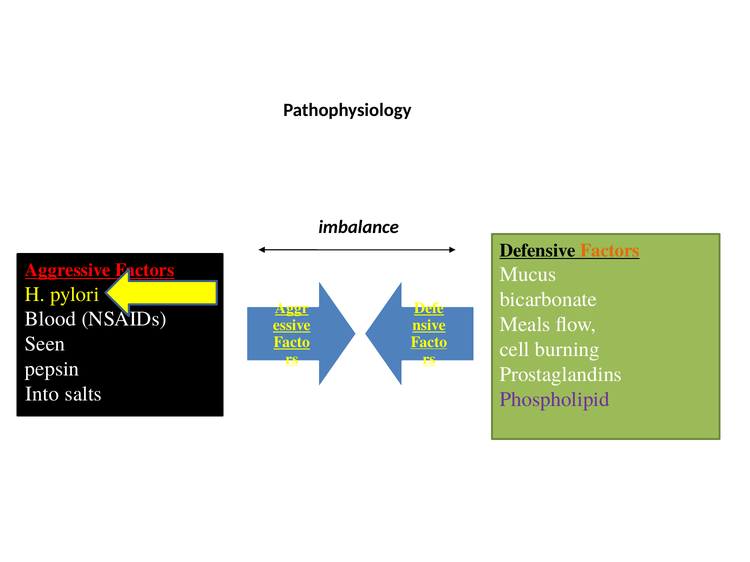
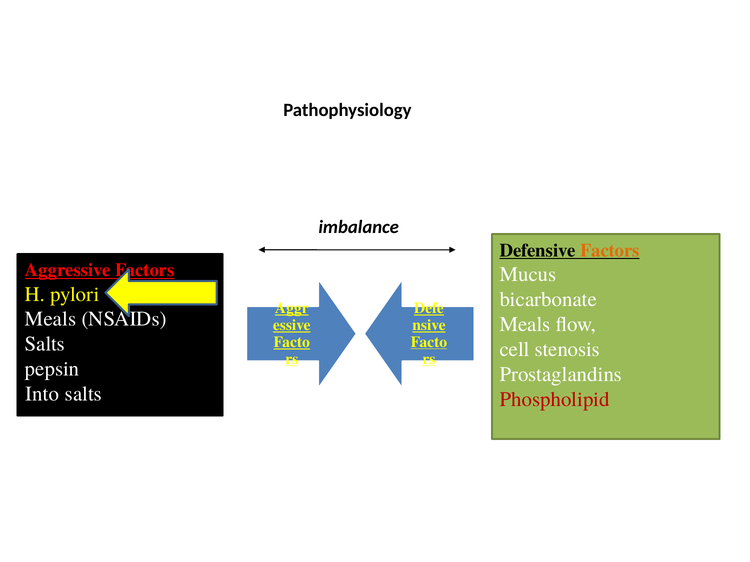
Blood at (51, 319): Blood -> Meals
Seen at (45, 344): Seen -> Salts
burning: burning -> stenosis
Phospholipid colour: purple -> red
